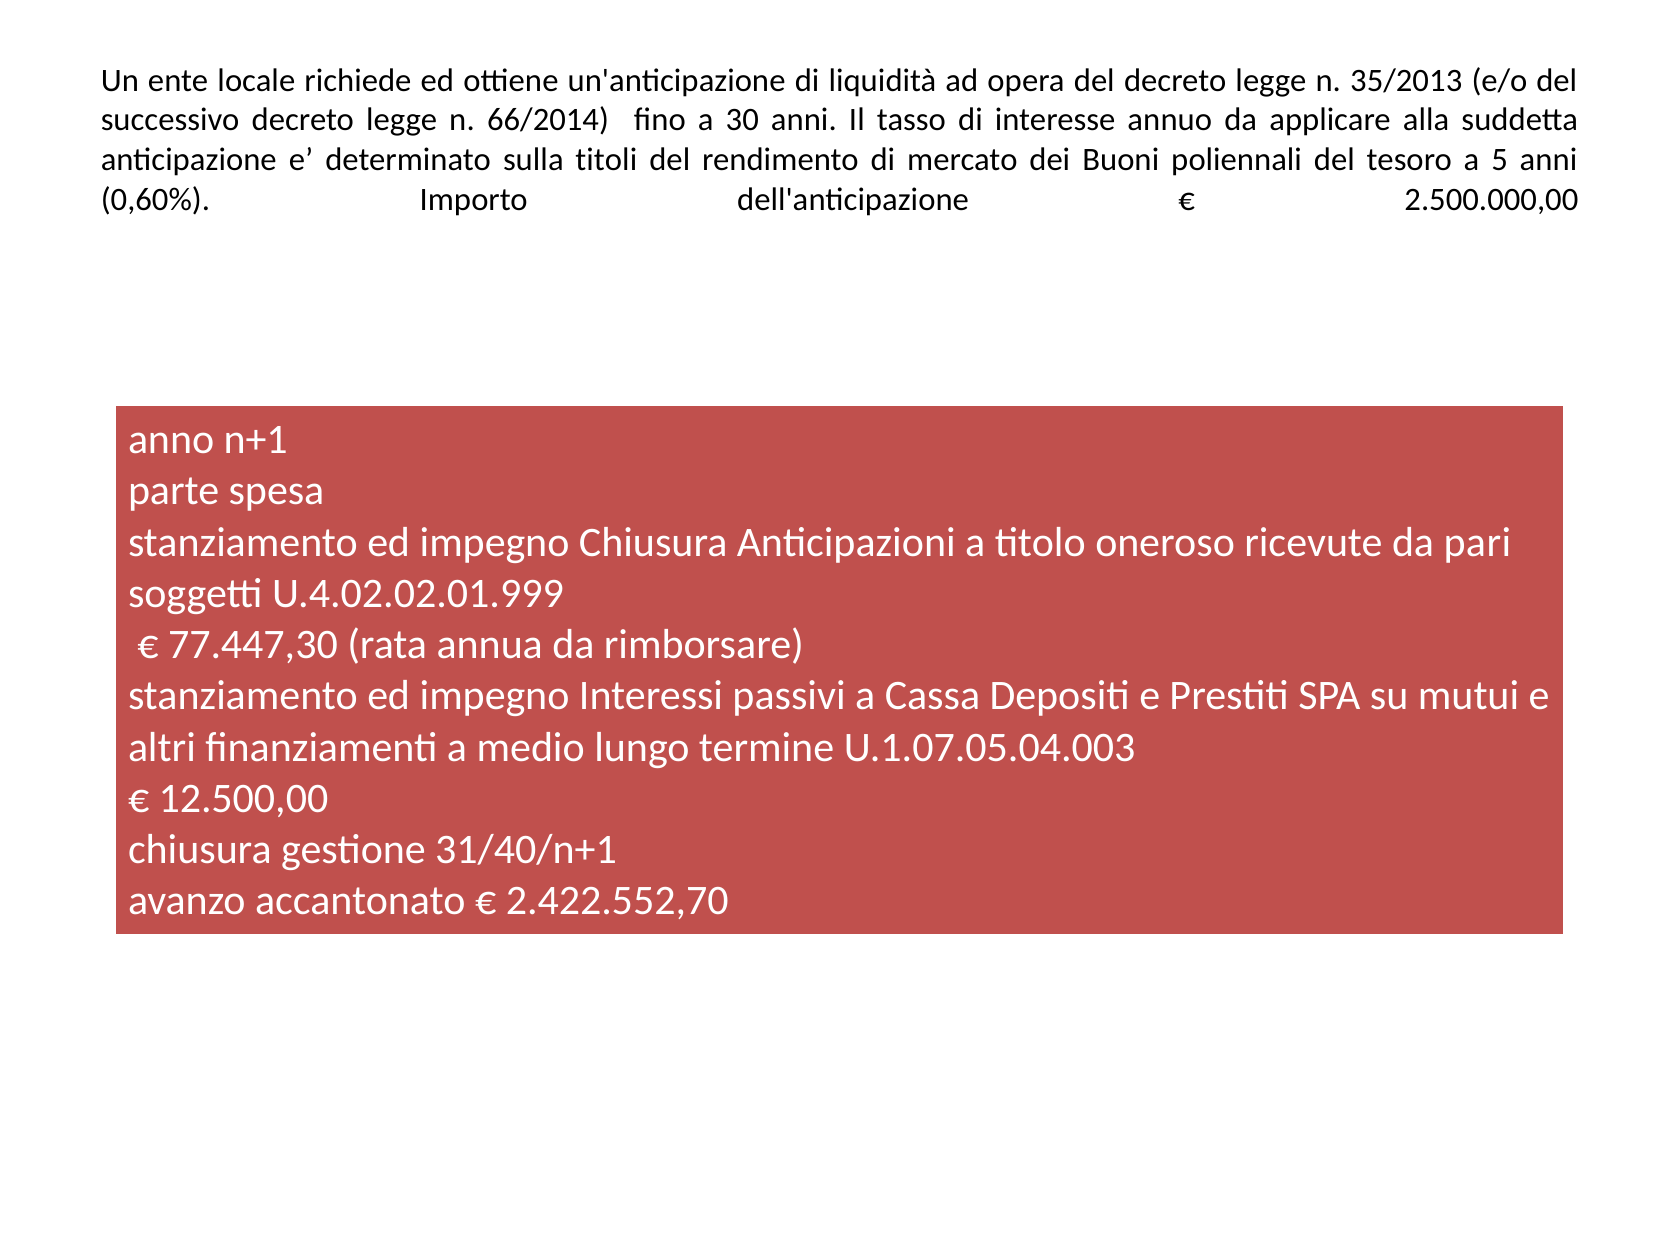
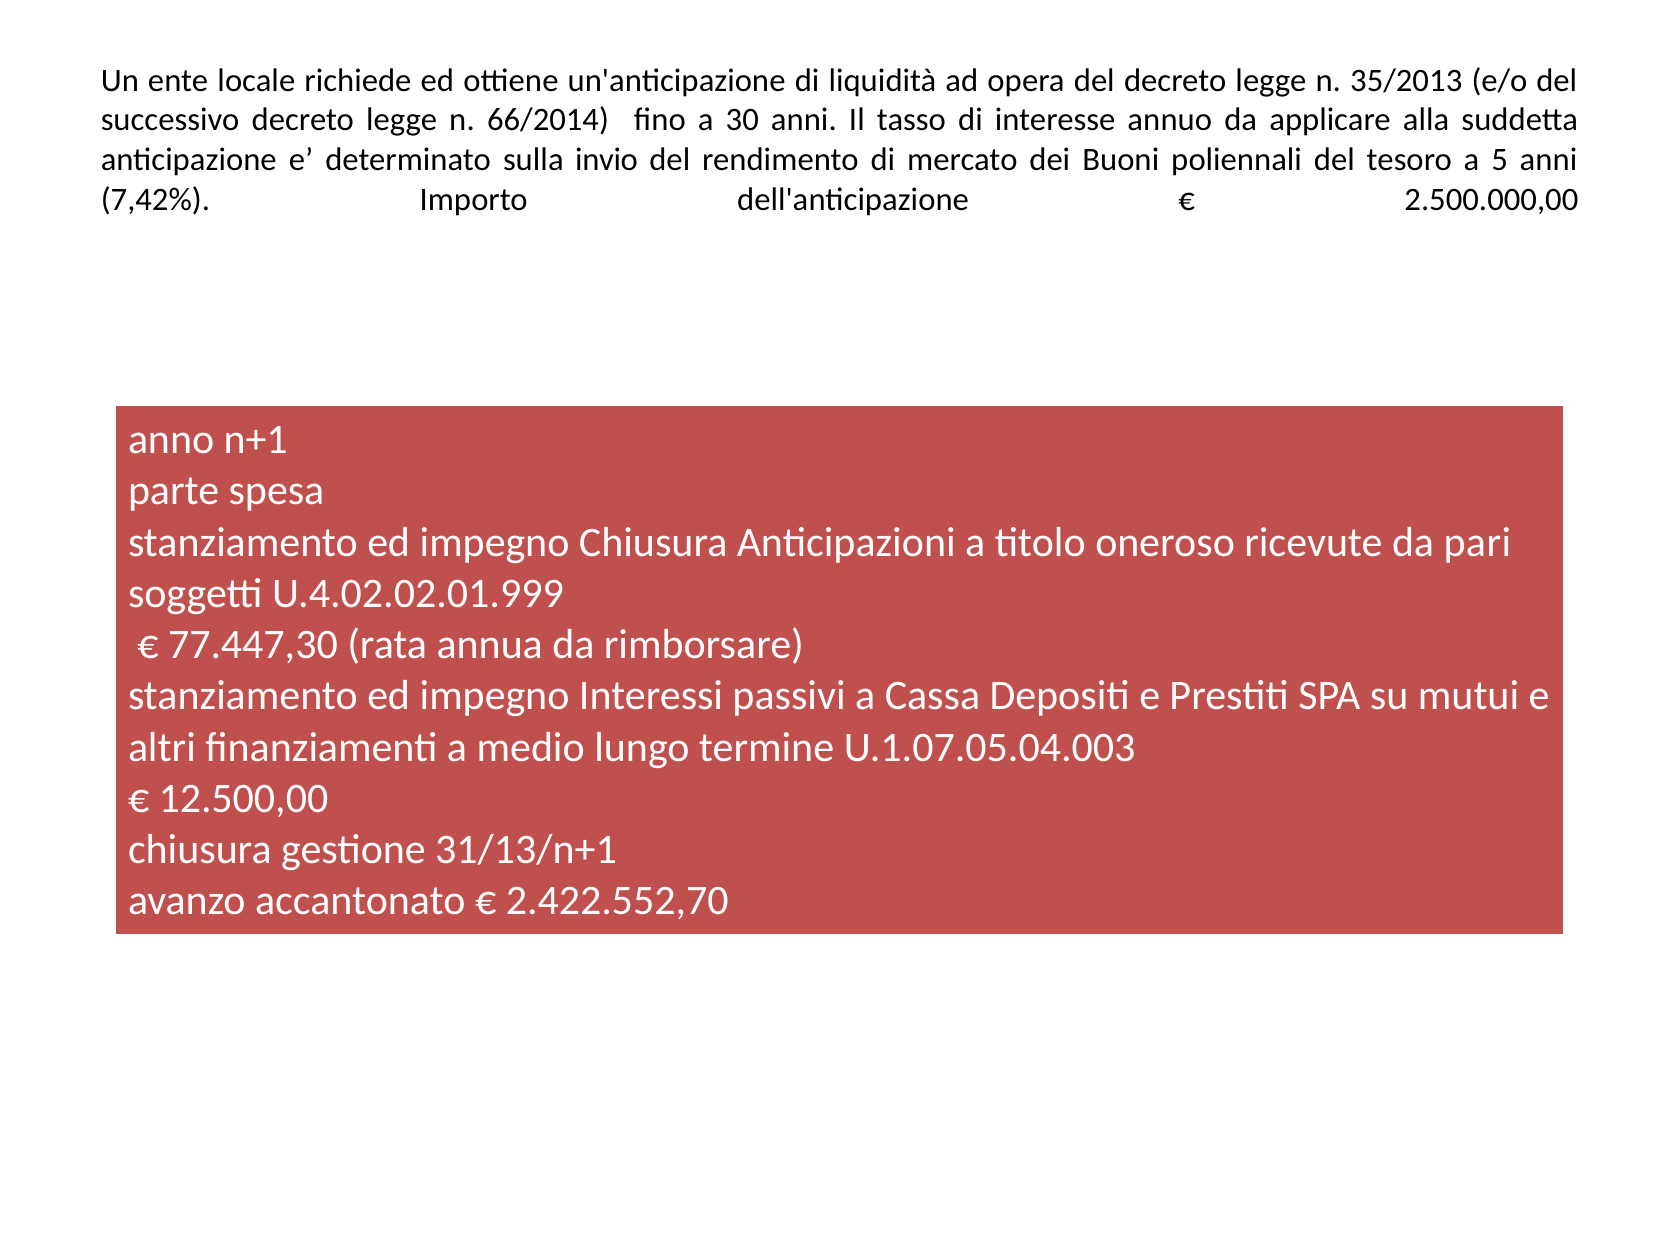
titoli: titoli -> invio
0,60%: 0,60% -> 7,42%
31/40/n+1: 31/40/n+1 -> 31/13/n+1
